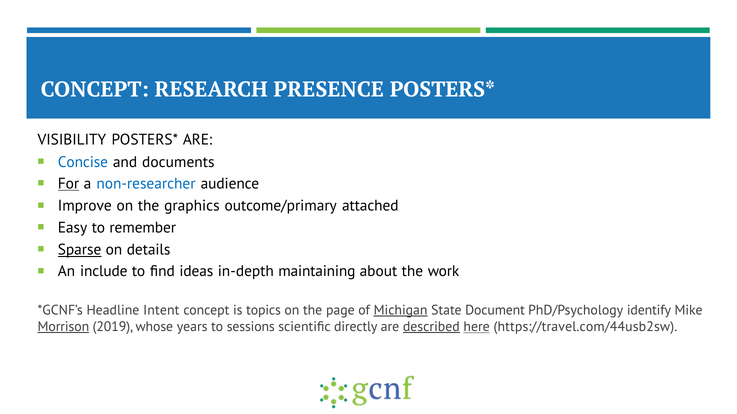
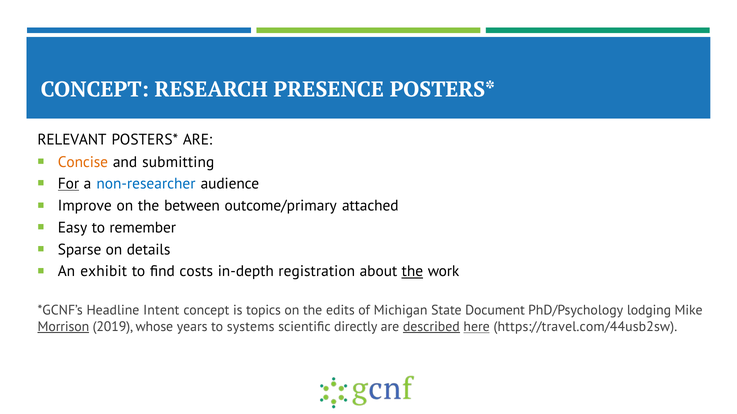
VISIBILITY: VISIBILITY -> RELEVANT
Concise colour: blue -> orange
documents: documents -> submitting
graphics: graphics -> between
Sparse underline: present -> none
include: include -> exhibit
ideas: ideas -> costs
maintaining: maintaining -> registration
the at (412, 272) underline: none -> present
page: page -> edits
Michigan underline: present -> none
identify: identify -> lodging
sessions: sessions -> systems
